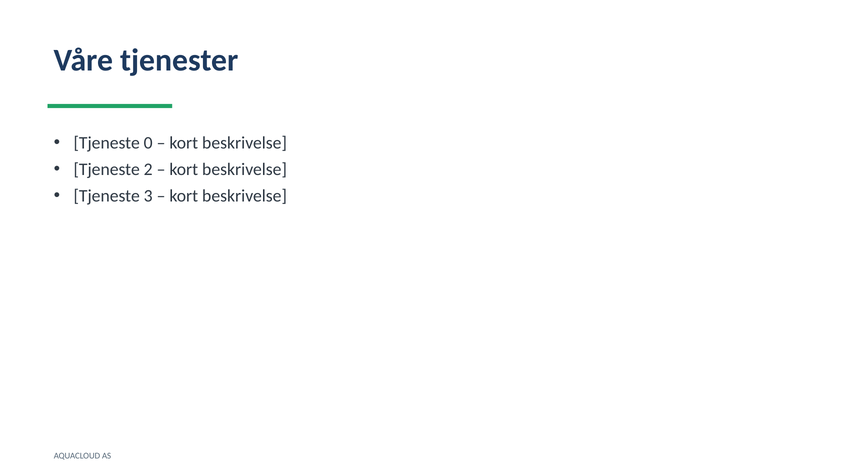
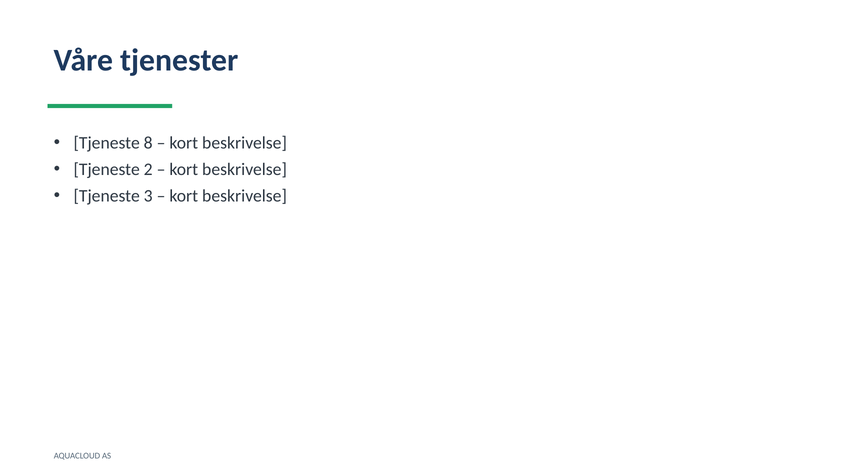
0: 0 -> 8
